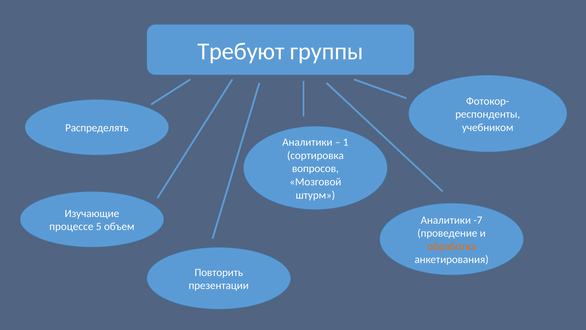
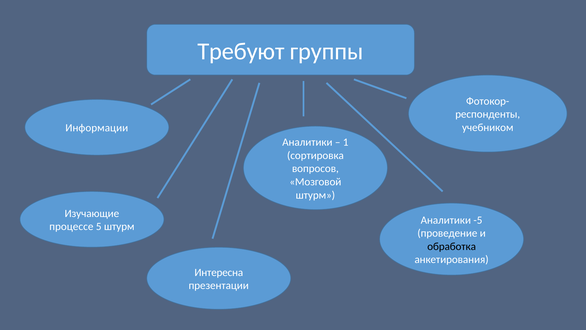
Распределять: Распределять -> Информации
-7: -7 -> -5
5 объем: объем -> штурм
обработка colour: orange -> black
Повторить: Повторить -> Интересна
